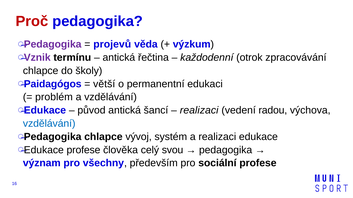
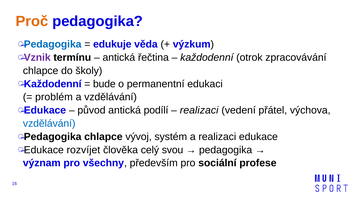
Proč colour: red -> orange
Pedagogika at (53, 44) colour: purple -> blue
projevů: projevů -> edukuje
Paidagógos at (53, 84): Paidagógos -> Každodenní
větší: větší -> bude
šancí: šancí -> podílí
radou: radou -> přátel
Edukace profese: profese -> rozvíjet
